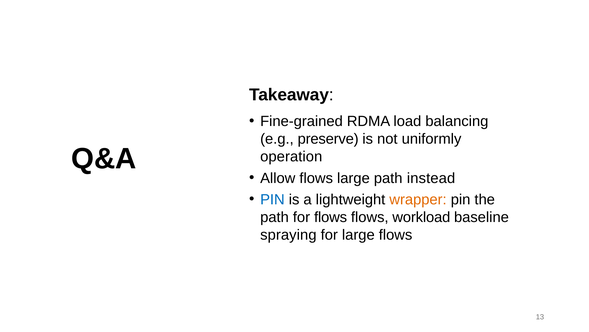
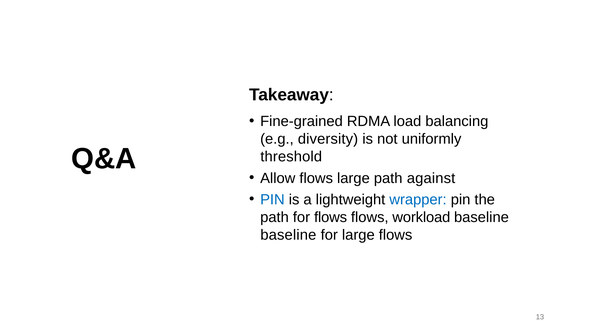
preserve: preserve -> diversity
operation: operation -> threshold
instead: instead -> against
wrapper colour: orange -> blue
spraying at (288, 234): spraying -> baseline
